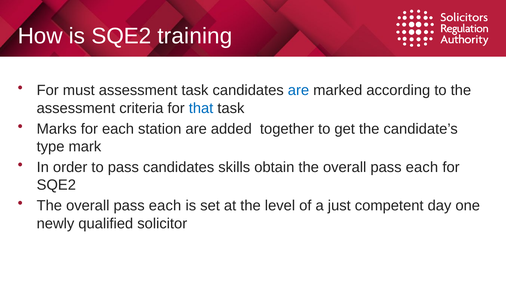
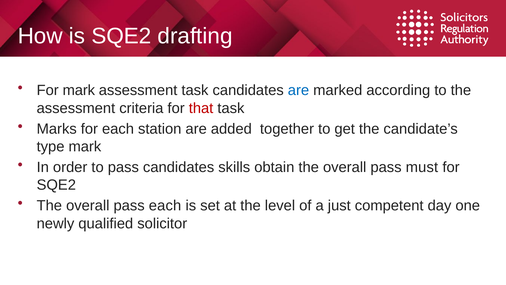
training: training -> drafting
For must: must -> mark
that colour: blue -> red
each at (422, 167): each -> must
